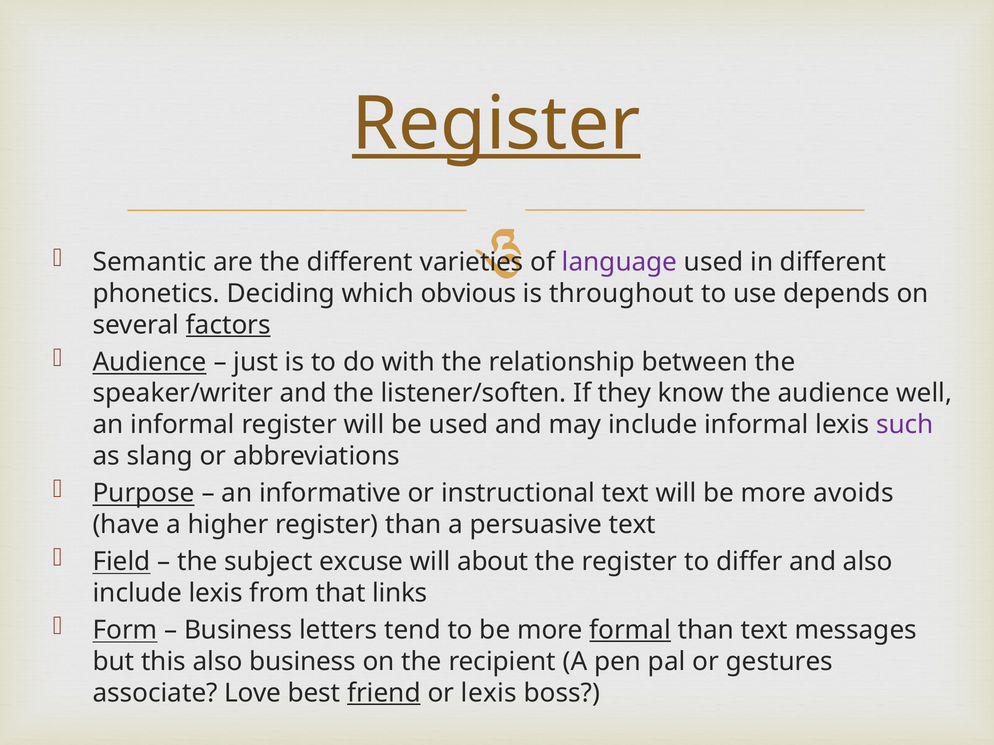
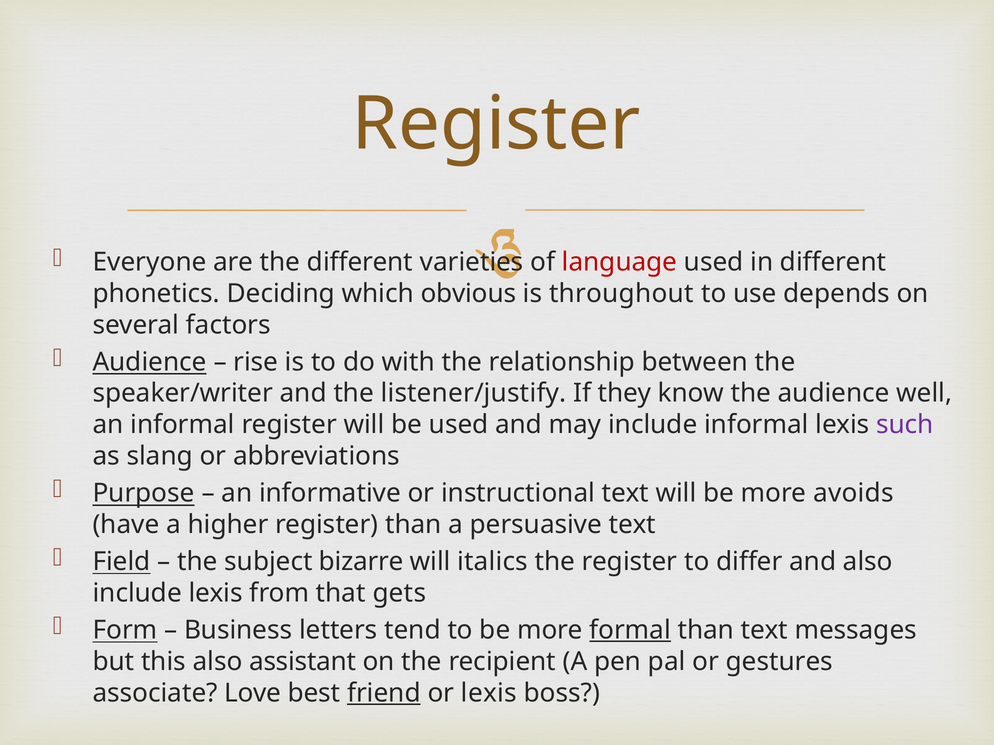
Register at (496, 124) underline: present -> none
Semantic: Semantic -> Everyone
language colour: purple -> red
factors underline: present -> none
just: just -> rise
listener/soften: listener/soften -> listener/justify
excuse: excuse -> bizarre
about: about -> italics
links: links -> gets
also business: business -> assistant
